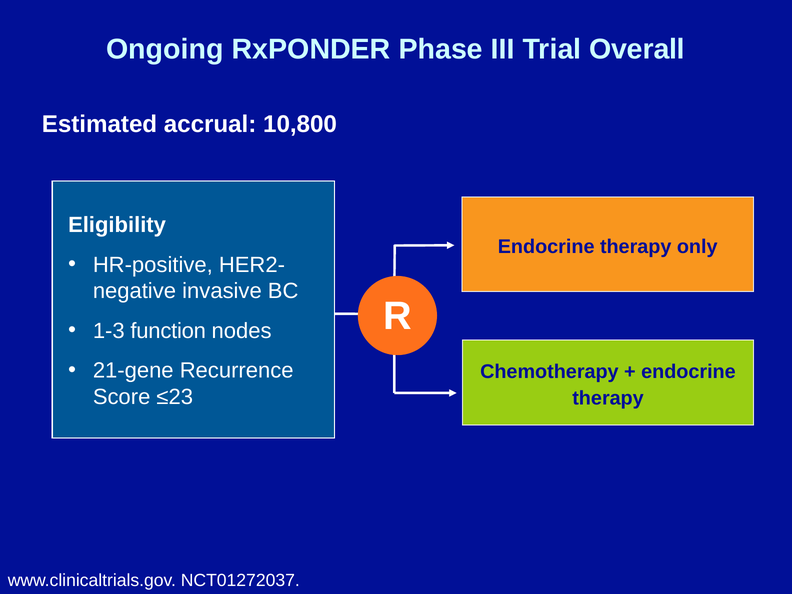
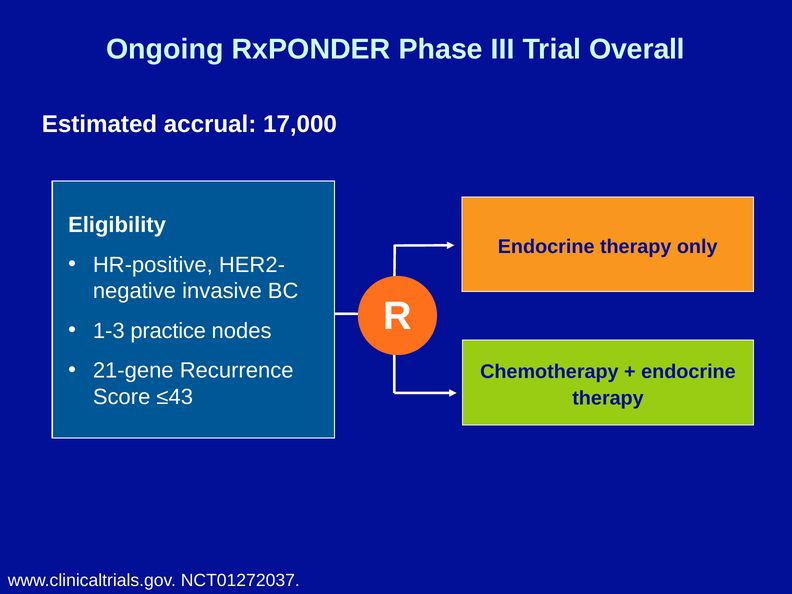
10,800: 10,800 -> 17,000
function: function -> practice
≤23: ≤23 -> ≤43
